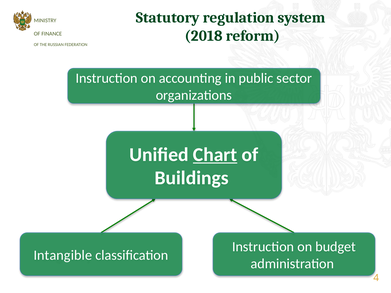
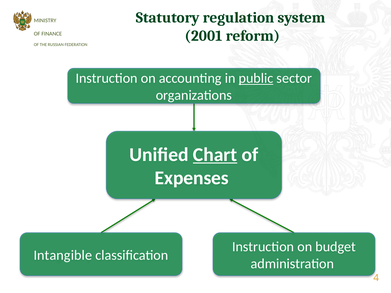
2018: 2018 -> 2001
public underline: none -> present
Buildings: Buildings -> Expenses
